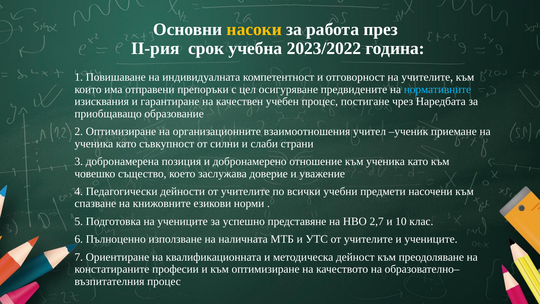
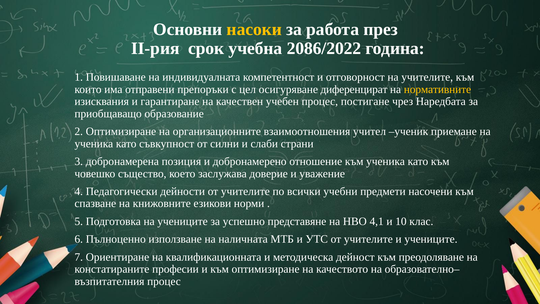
2023/2022: 2023/2022 -> 2086/2022
предвидените: предвидените -> диференцират
нормативните colour: light blue -> yellow
2,7: 2,7 -> 4,1
